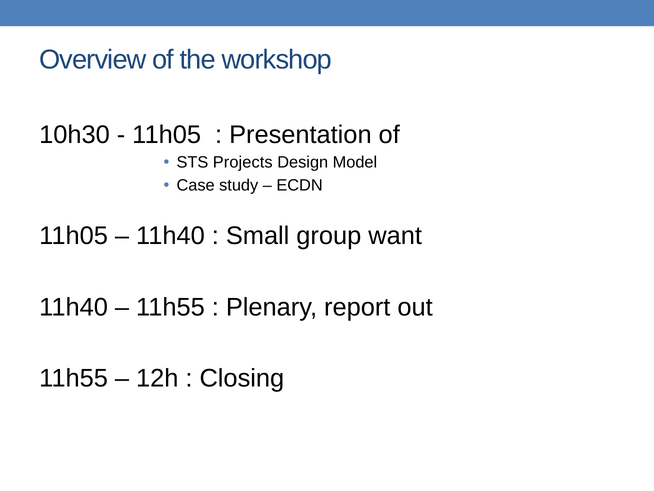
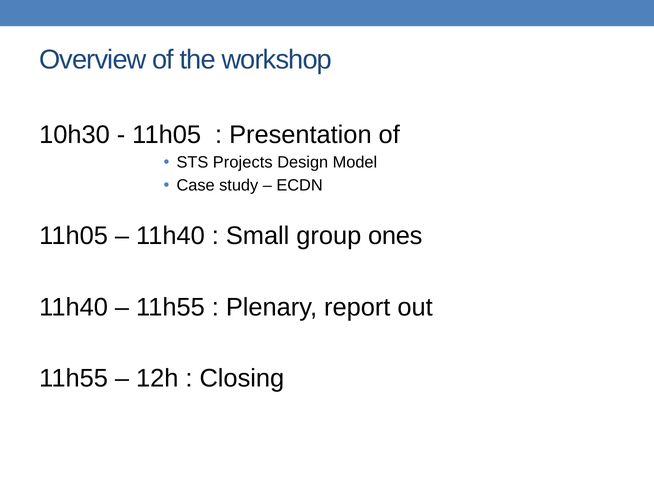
want: want -> ones
